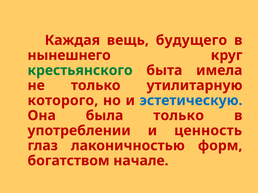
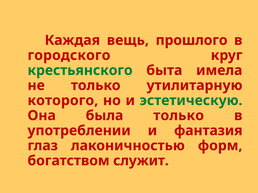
будущего: будущего -> прошлого
нынешнего: нынешнего -> городского
эстетическую colour: blue -> green
ценность: ценность -> фантазия
начале: начале -> служит
